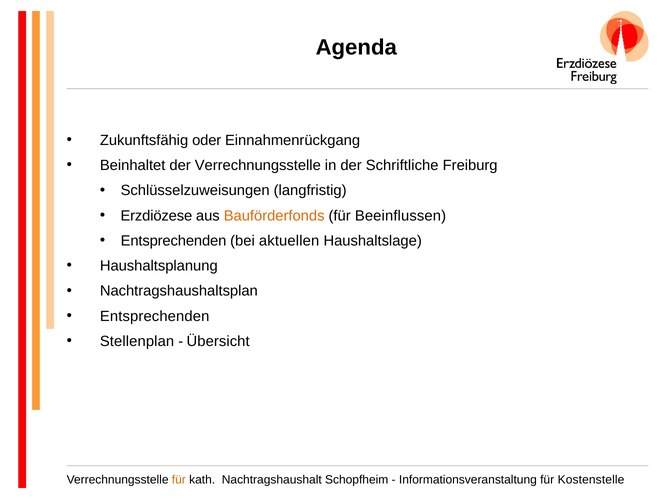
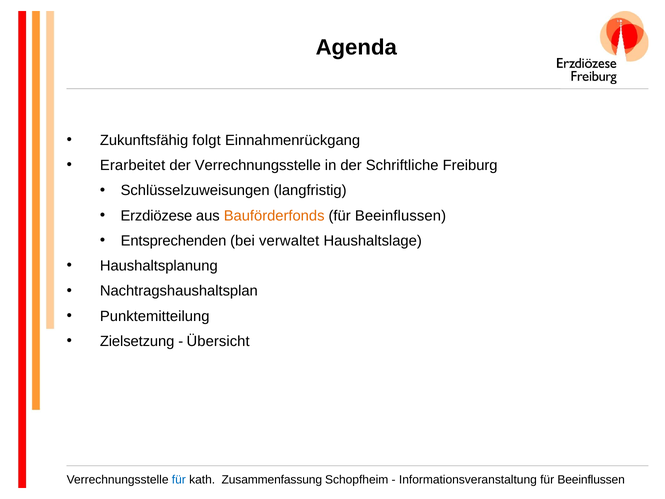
oder: oder -> folgt
Beinhaltet: Beinhaltet -> Erarbeitet
aktuellen: aktuellen -> verwaltet
Entsprechenden at (155, 316): Entsprechenden -> Punktemitteilung
Stellenplan: Stellenplan -> Zielsetzung
für at (179, 480) colour: orange -> blue
Nachtragshaushalt: Nachtragshaushalt -> Zusammenfassung
Informationsveranstaltung für Kostenstelle: Kostenstelle -> Beeinflussen
